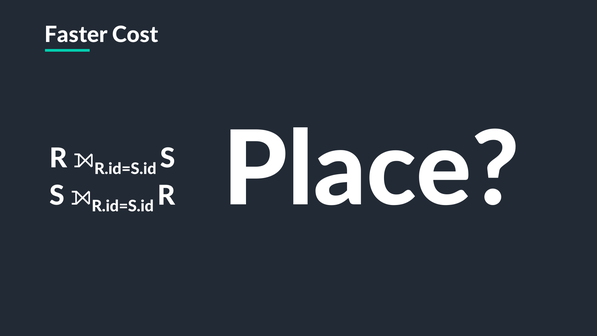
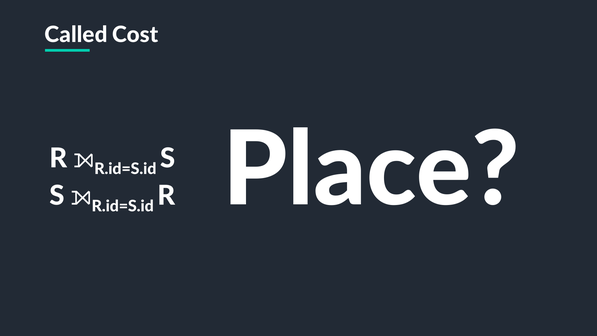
Faster: Faster -> Called
